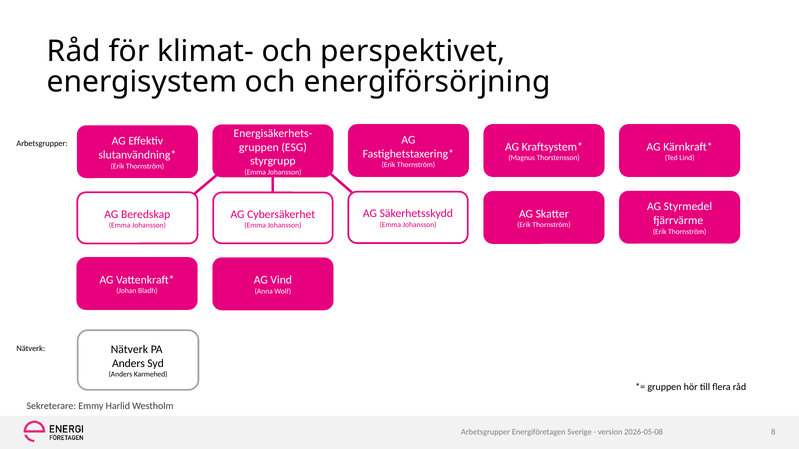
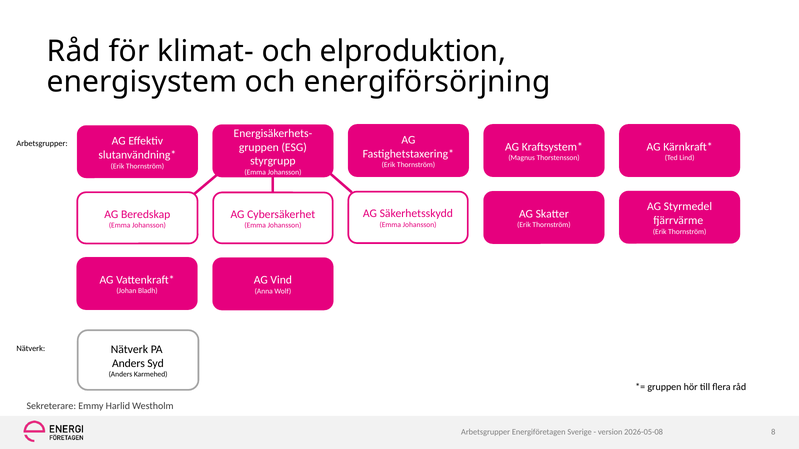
perspektivet: perspektivet -> elproduktion
